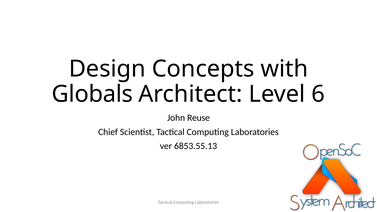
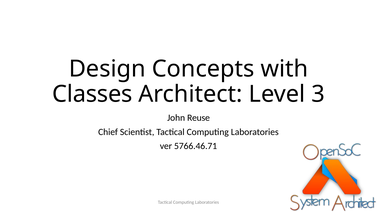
Globals: Globals -> Classes
6: 6 -> 3
6853.55.13: 6853.55.13 -> 5766.46.71
